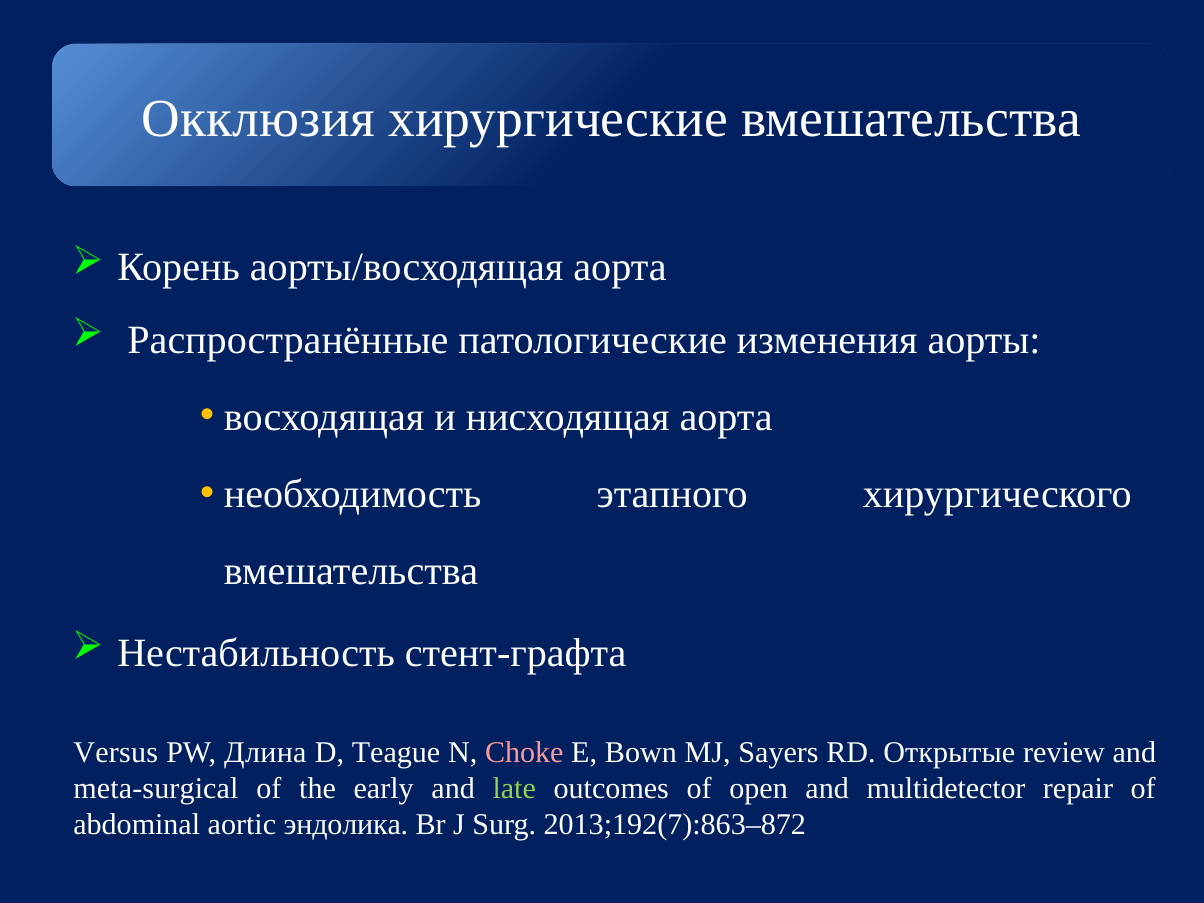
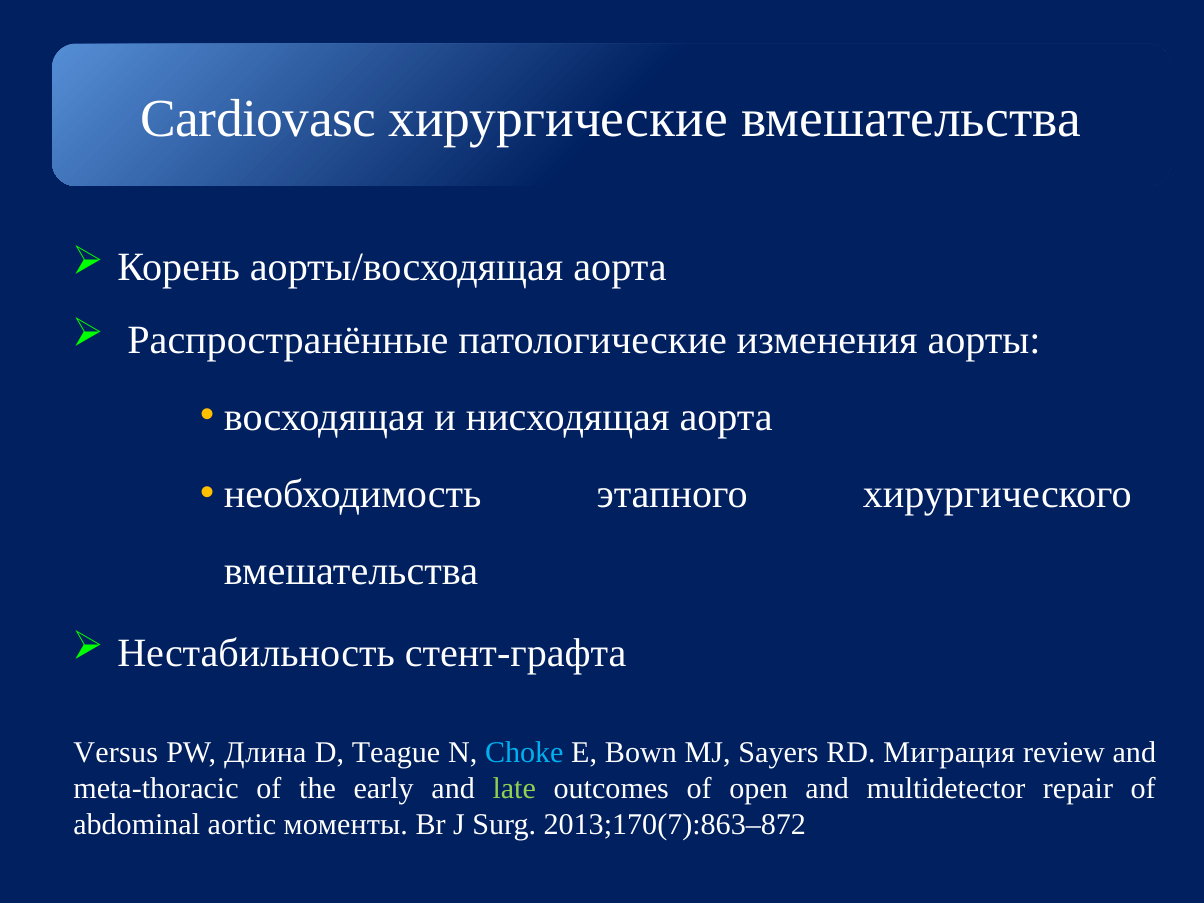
Окклюзия: Окклюзия -> Cardiovasc
Choke colour: pink -> light blue
Открытые: Открытые -> Миграция
meta-surgical: meta-surgical -> meta-thoracic
эндолика: эндолика -> моменты
2013;192(7):863–872: 2013;192(7):863–872 -> 2013;170(7):863–872
